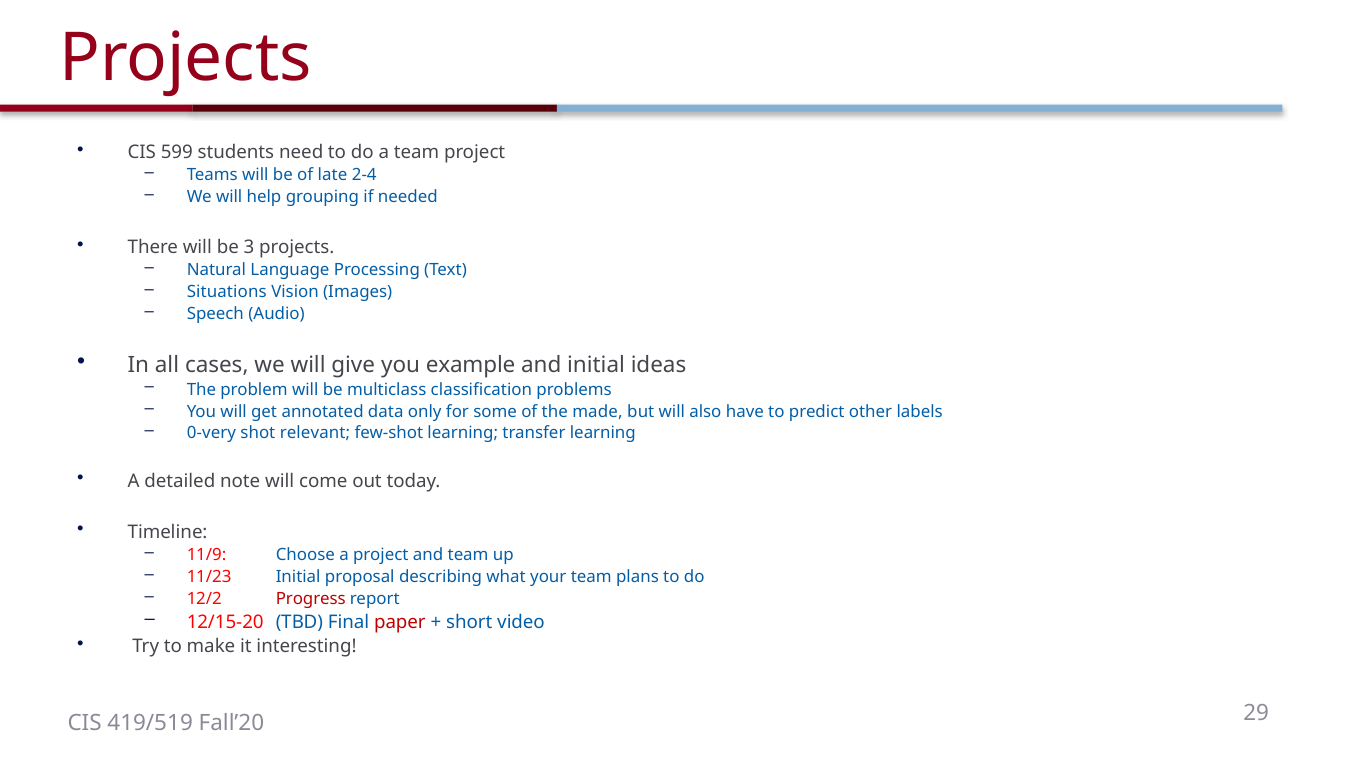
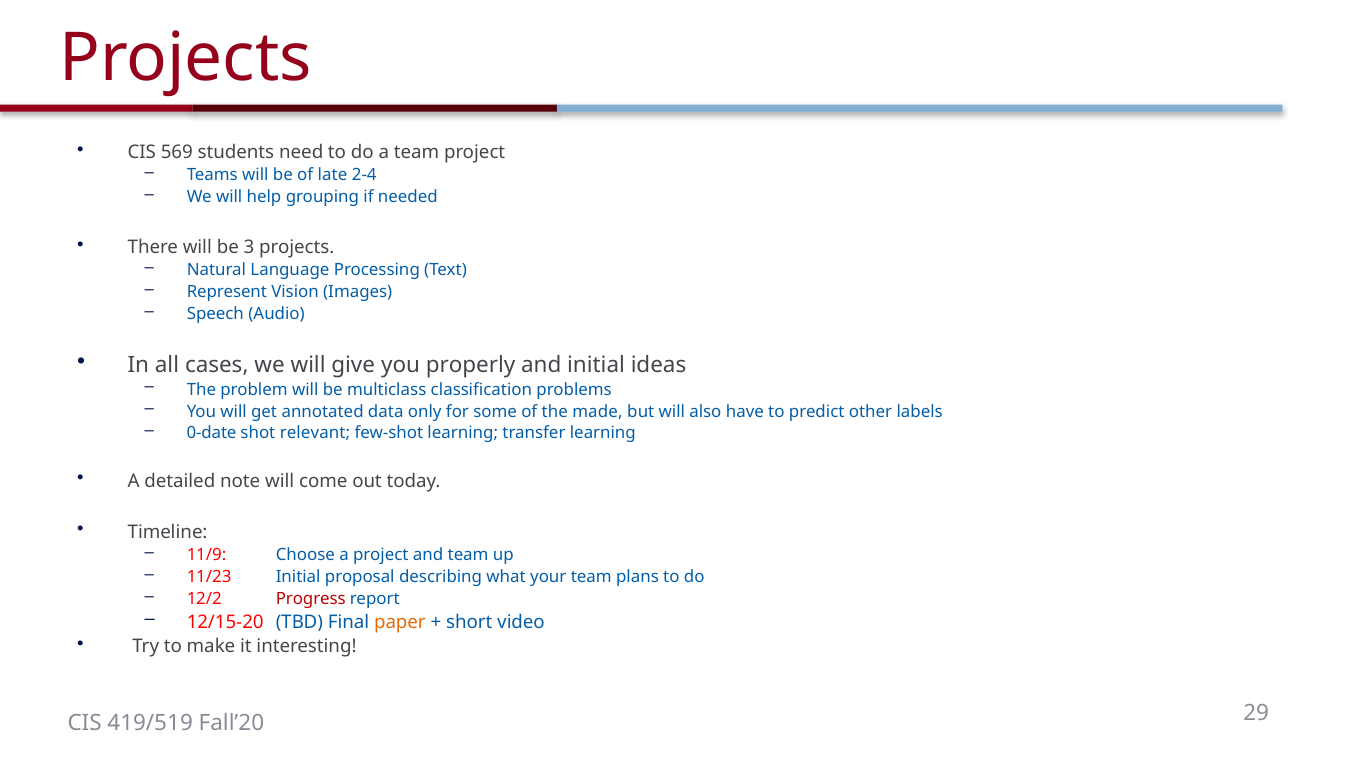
599: 599 -> 569
Situations: Situations -> Represent
example: example -> properly
0-very: 0-very -> 0-date
paper colour: red -> orange
